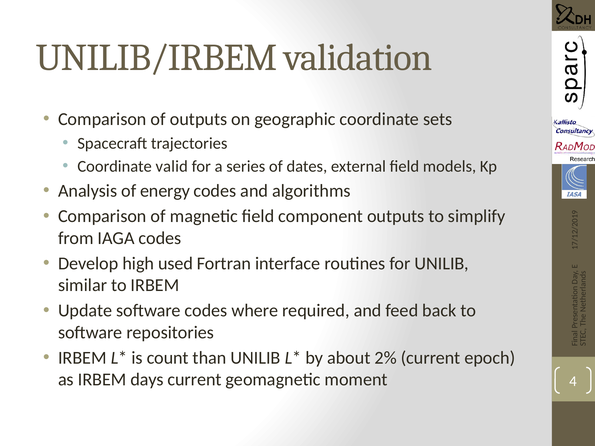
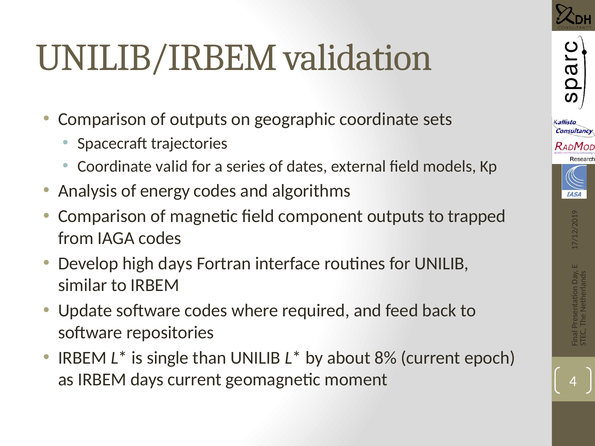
simplify: simplify -> trapped
high used: used -> days
count: count -> single
2%: 2% -> 8%
